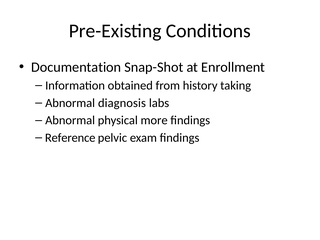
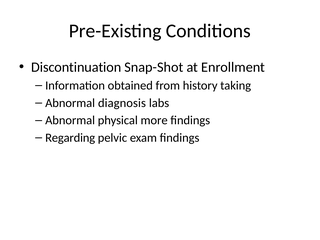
Documentation: Documentation -> Discontinuation
Reference: Reference -> Regarding
